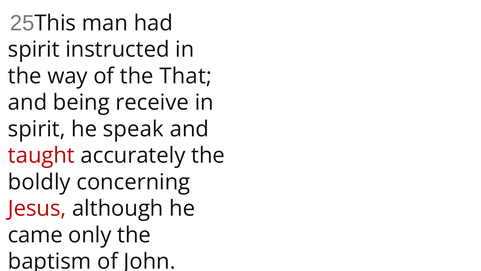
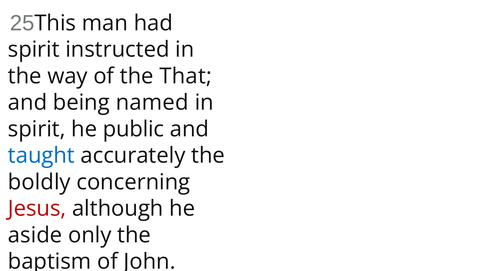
receive: receive -> named
speak: speak -> public
taught colour: red -> blue
came: came -> aside
